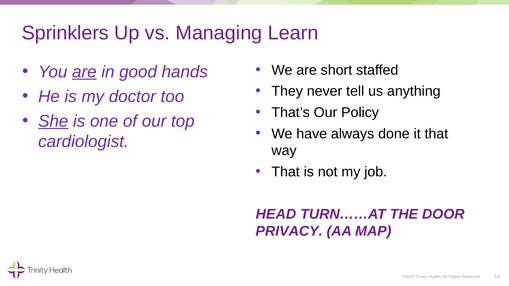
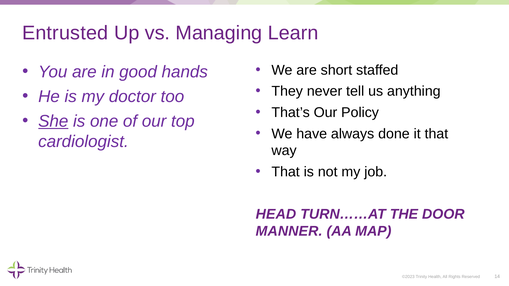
Sprinklers: Sprinklers -> Entrusted
are at (84, 72) underline: present -> none
PRIVACY: PRIVACY -> MANNER
